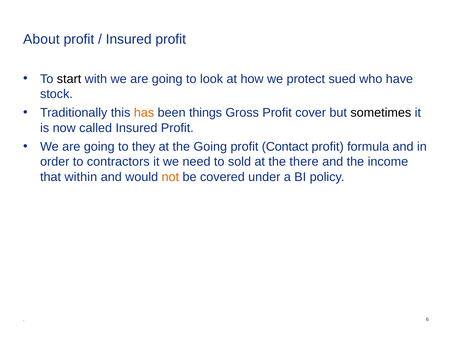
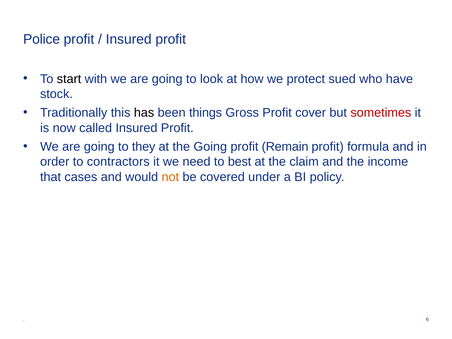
About: About -> Police
has colour: orange -> black
sometimes colour: black -> red
Contact: Contact -> Remain
sold: sold -> best
there: there -> claim
within: within -> cases
